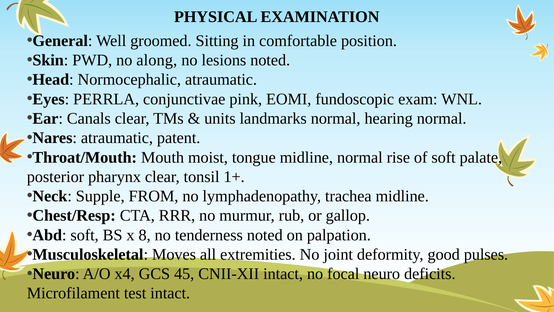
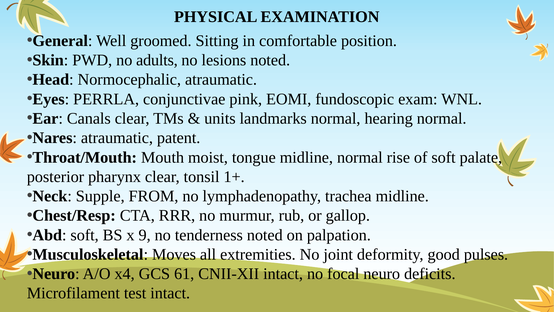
along: along -> adults
8: 8 -> 9
45: 45 -> 61
